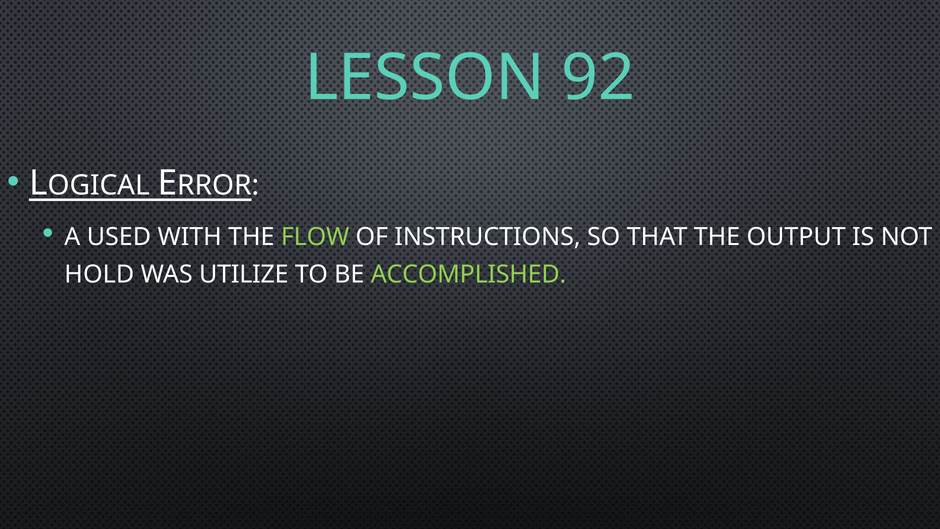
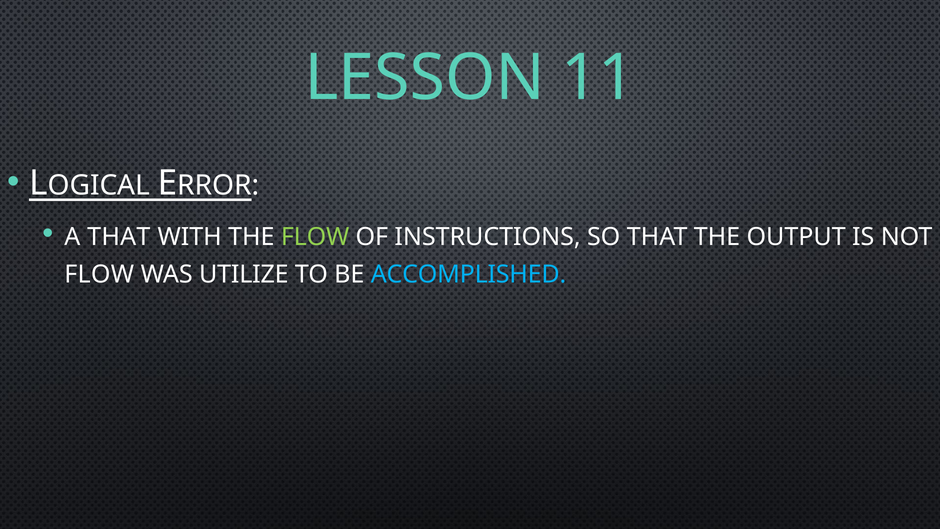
92: 92 -> 11
A USED: USED -> THAT
HOLD at (99, 274): HOLD -> FLOW
ACCOMPLISHED colour: light green -> light blue
